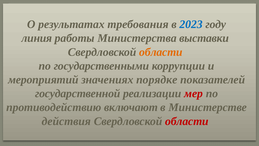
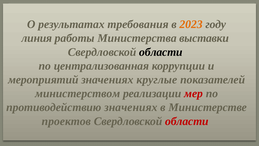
2023 colour: blue -> orange
области at (161, 52) colour: orange -> black
государственными: государственными -> централизованная
порядке: порядке -> круглые
государственной: государственной -> министерством
противодействию включают: включают -> значениях
действия: действия -> проектов
